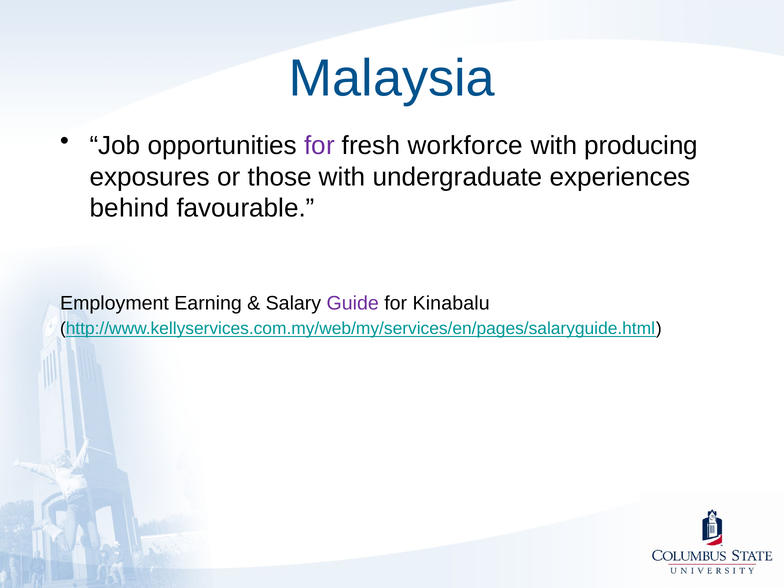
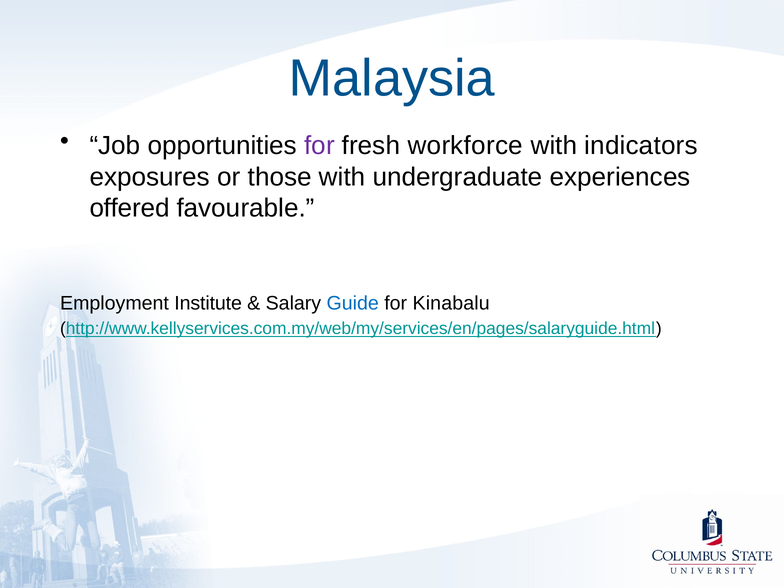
producing: producing -> indicators
behind: behind -> offered
Earning: Earning -> Institute
Guide colour: purple -> blue
